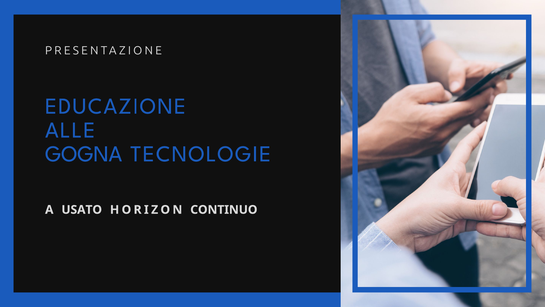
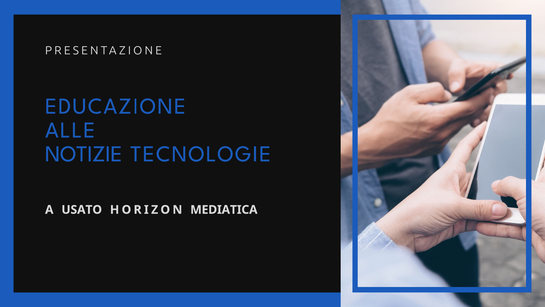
GOGNA: GOGNA -> NOTIZIE
CONTINUO: CONTINUO -> MEDIATICA
